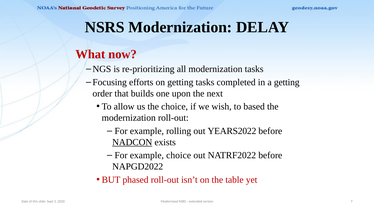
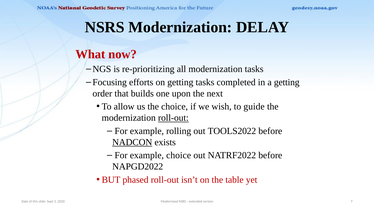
based: based -> guide
roll-out at (173, 118) underline: none -> present
YEARS2022: YEARS2022 -> TOOLS2022
